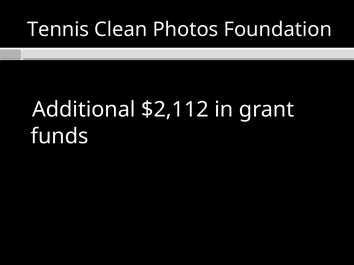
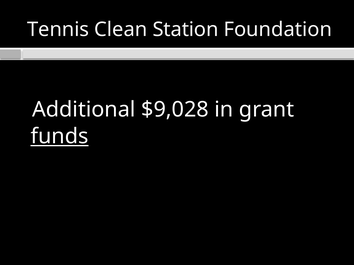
Photos: Photos -> Station
$2,112: $2,112 -> $9,028
funds underline: none -> present
